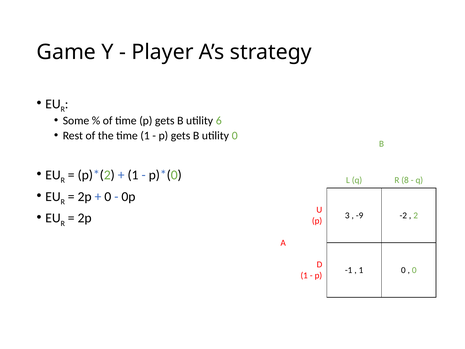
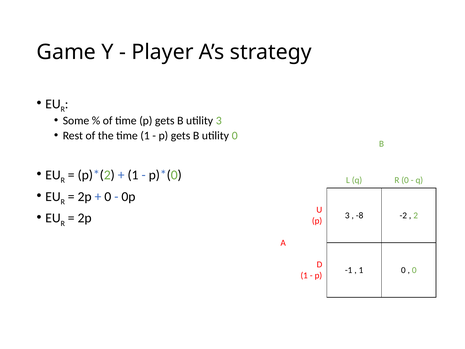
utility 6: 6 -> 3
R 8: 8 -> 0
-9: -9 -> -8
